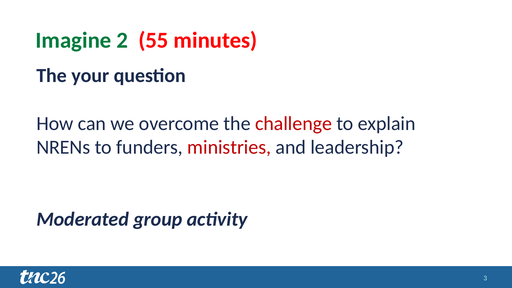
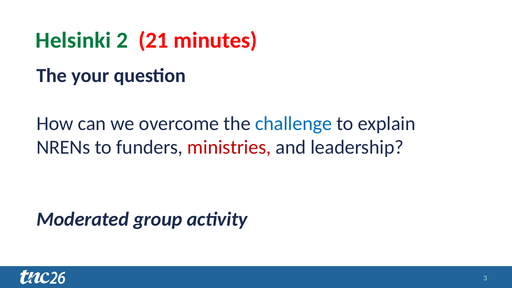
Imagine: Imagine -> Helsinki
55: 55 -> 21
challenge colour: red -> blue
